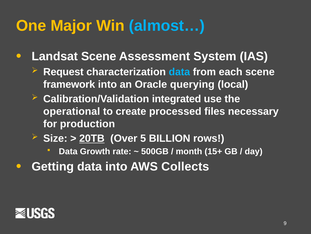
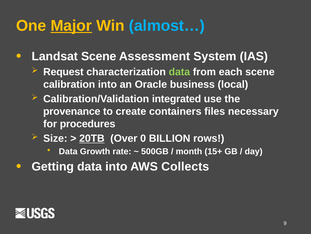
Major underline: none -> present
data at (179, 72) colour: light blue -> light green
framework: framework -> calibration
querying: querying -> business
operational: operational -> provenance
processed: processed -> containers
production: production -> procedures
5: 5 -> 0
